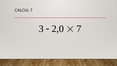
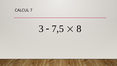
2,0: 2,0 -> 7,5
7 at (79, 29): 7 -> 8
